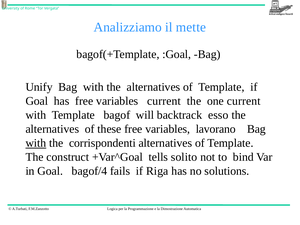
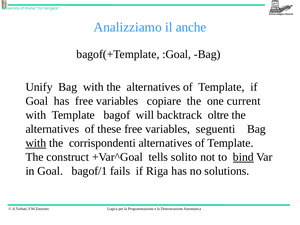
mette: mette -> anche
variables current: current -> copiare
esso: esso -> oltre
lavorano: lavorano -> seguenti
bind underline: none -> present
bagof/4: bagof/4 -> bagof/1
